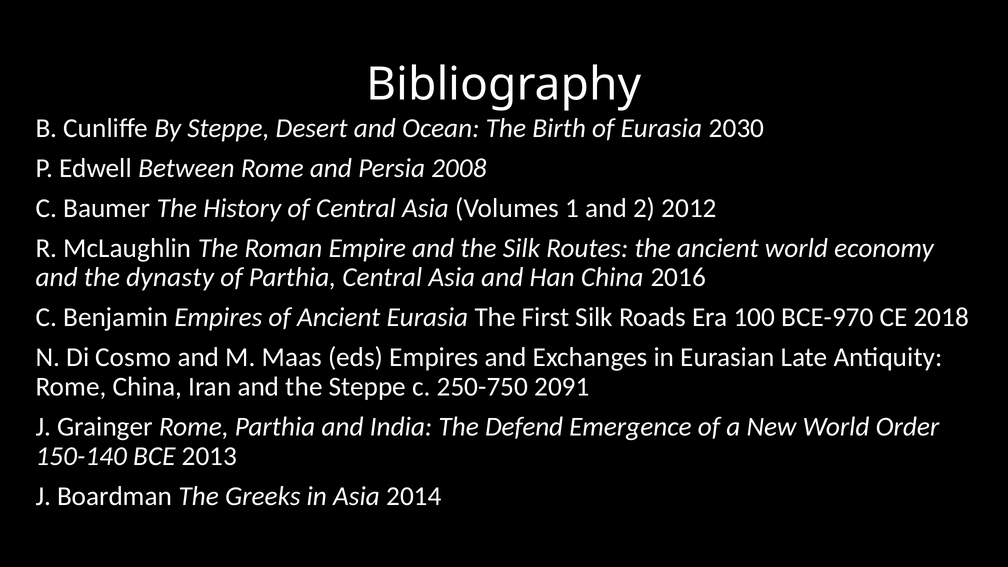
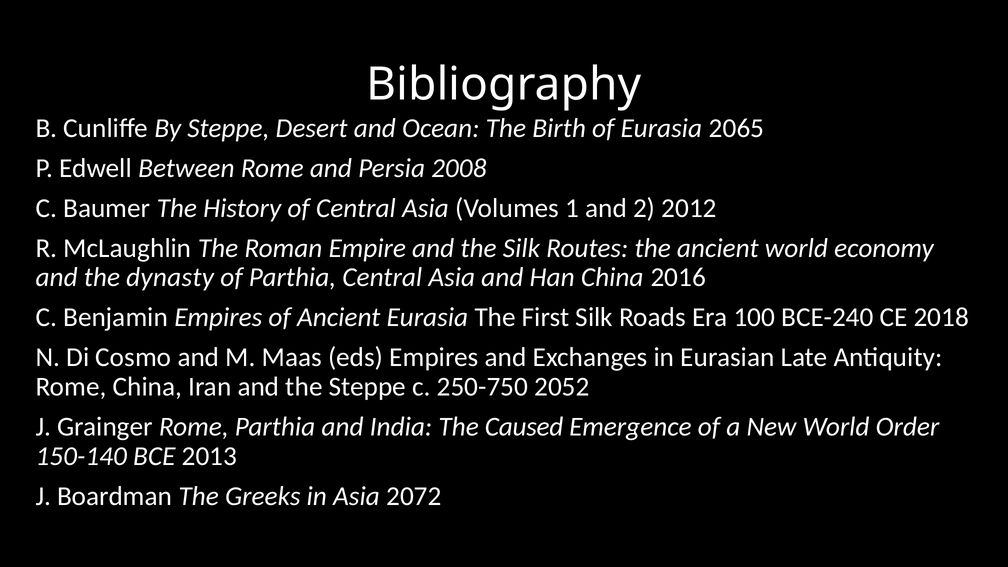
2030: 2030 -> 2065
BCE-970: BCE-970 -> BCE-240
2091: 2091 -> 2052
Defend: Defend -> Caused
2014: 2014 -> 2072
